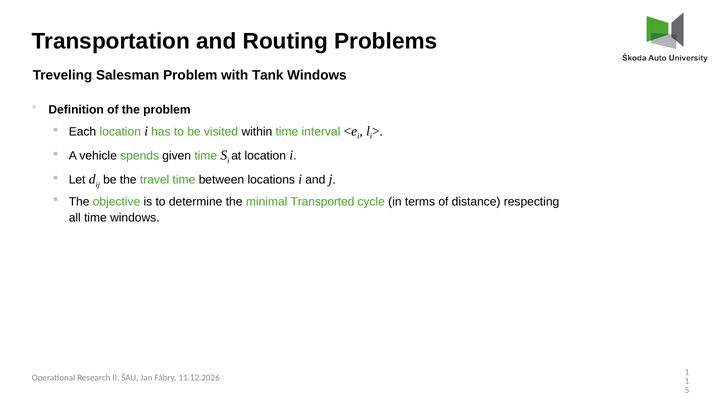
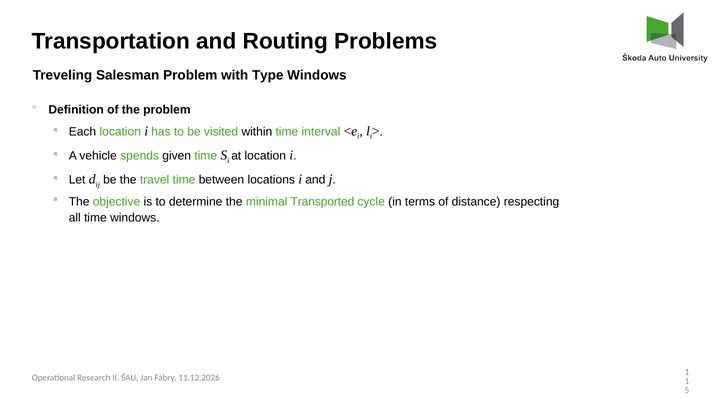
Tank: Tank -> Type
